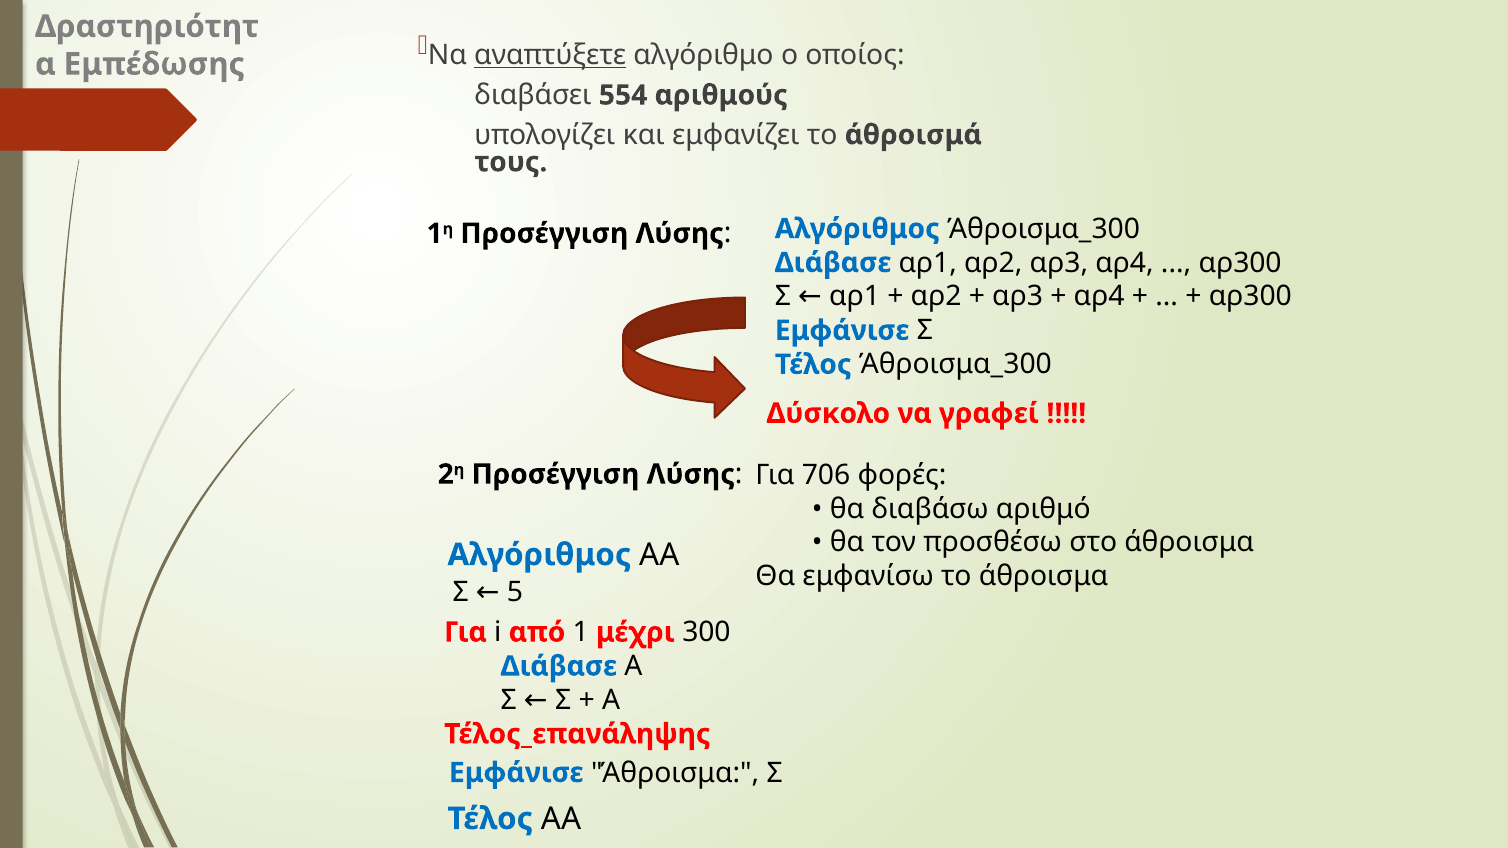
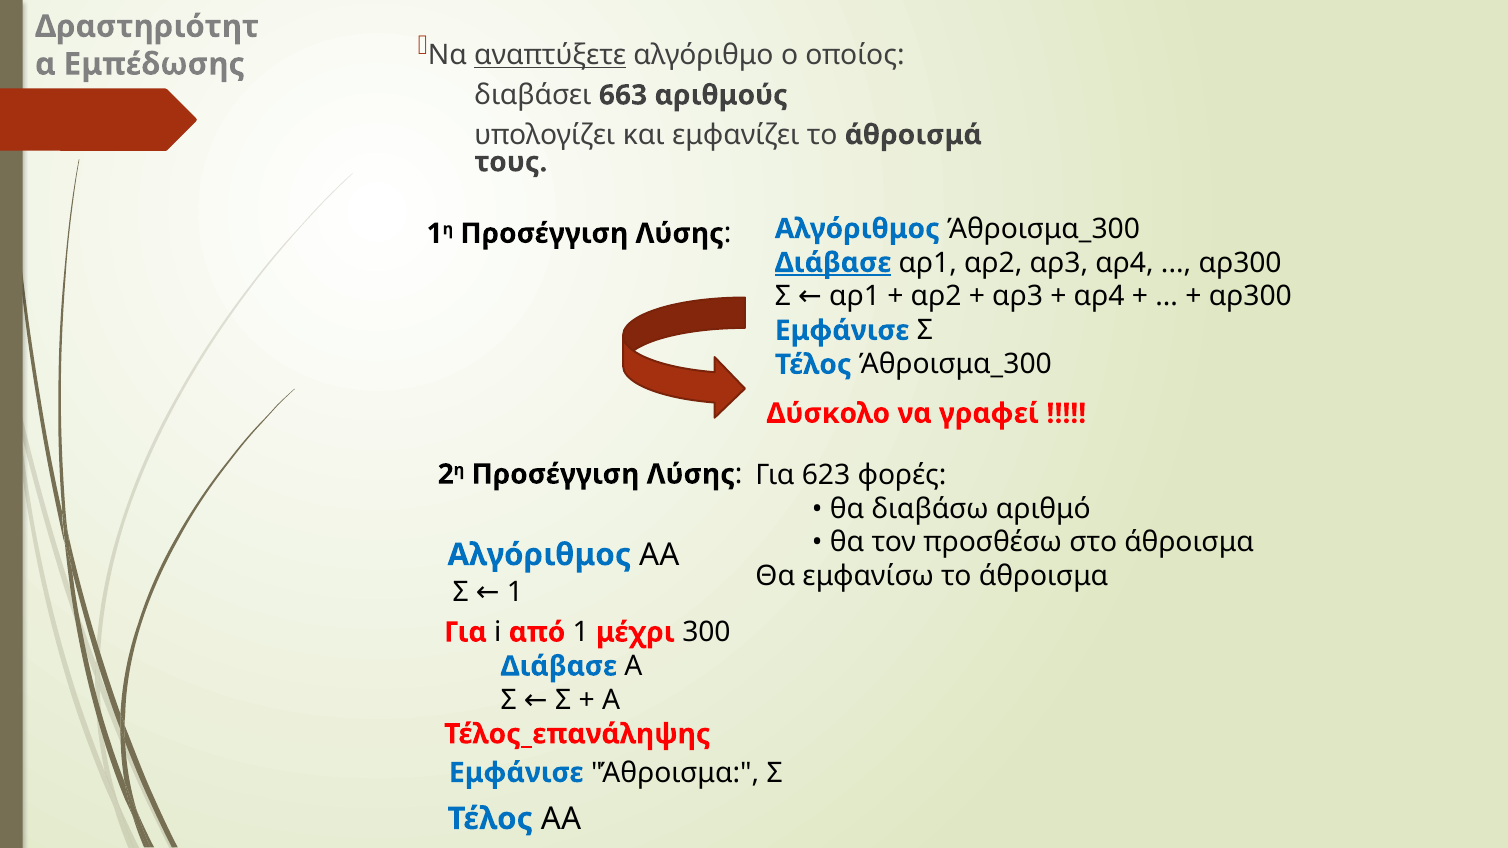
554: 554 -> 663
Διάβασε at (833, 263) underline: none -> present
706: 706 -> 623
Σ 5: 5 -> 1
